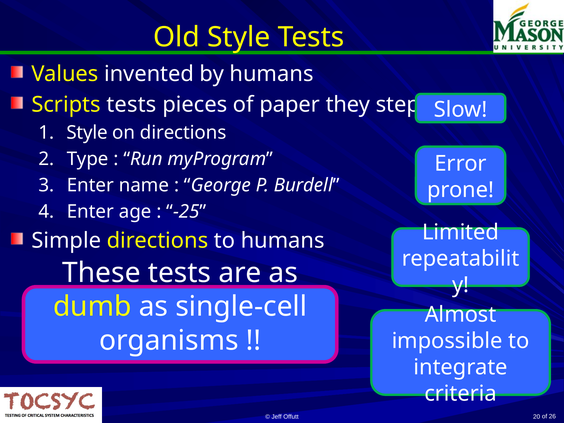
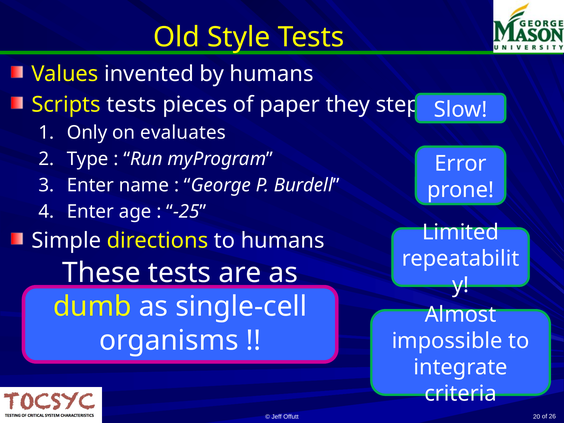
Style at (87, 133): Style -> Only
on directions: directions -> evaluates
